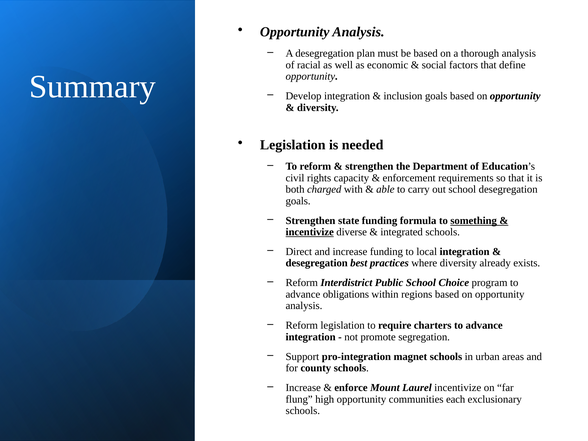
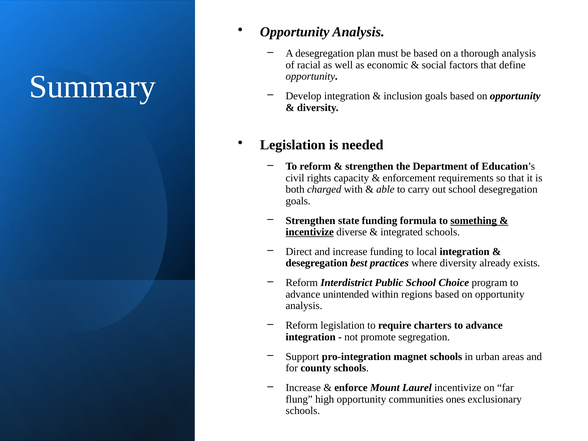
obligations: obligations -> unintended
each: each -> ones
